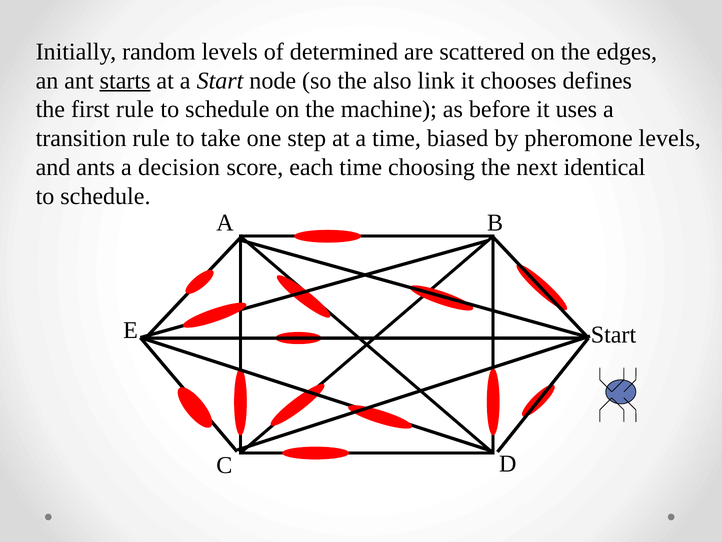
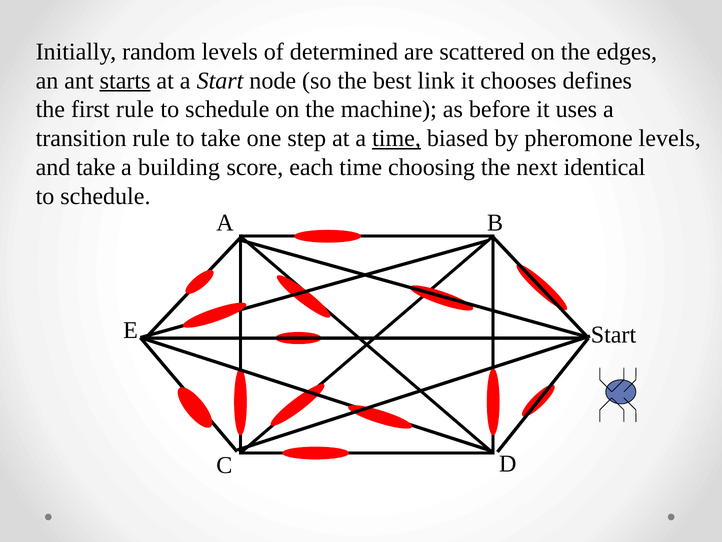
also: also -> best
time at (397, 138) underline: none -> present
and ants: ants -> take
decision: decision -> building
